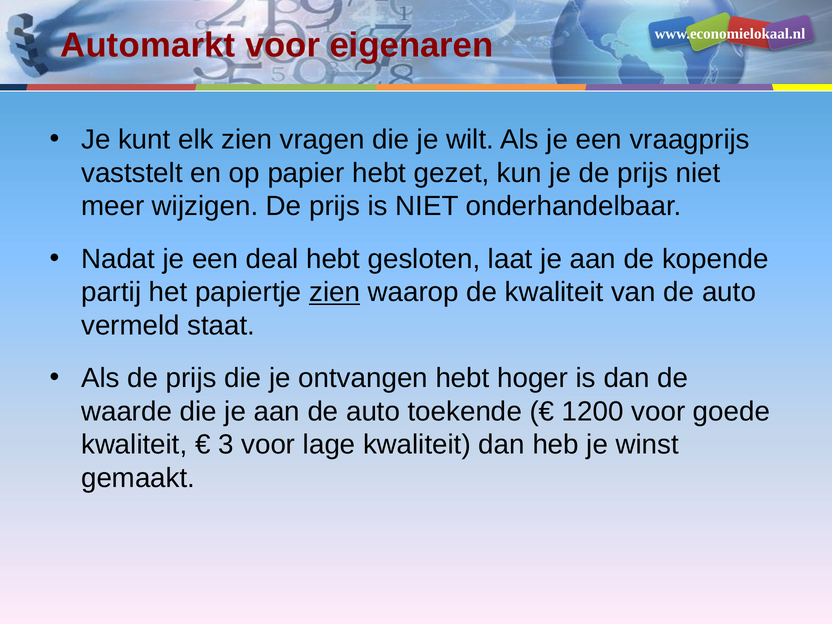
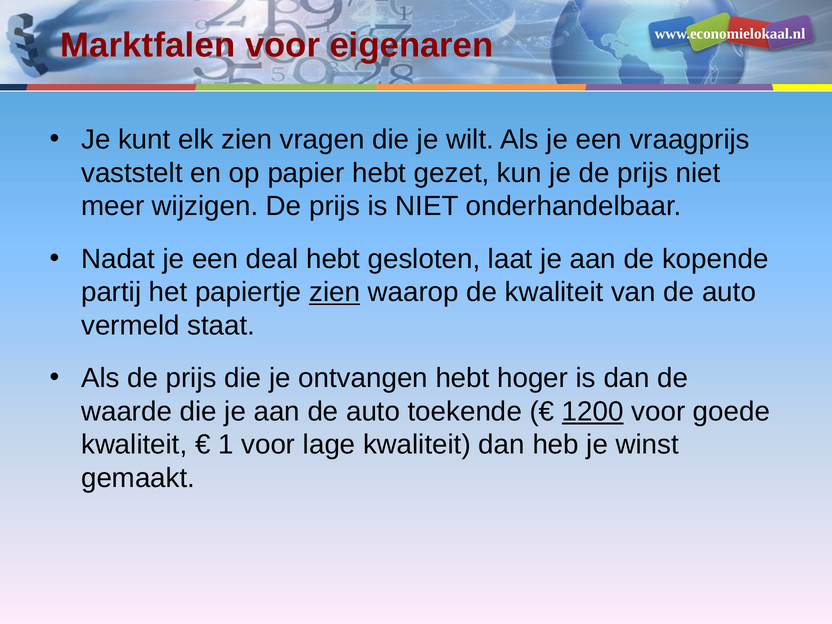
Automarkt: Automarkt -> Marktfalen
1200 underline: none -> present
3: 3 -> 1
